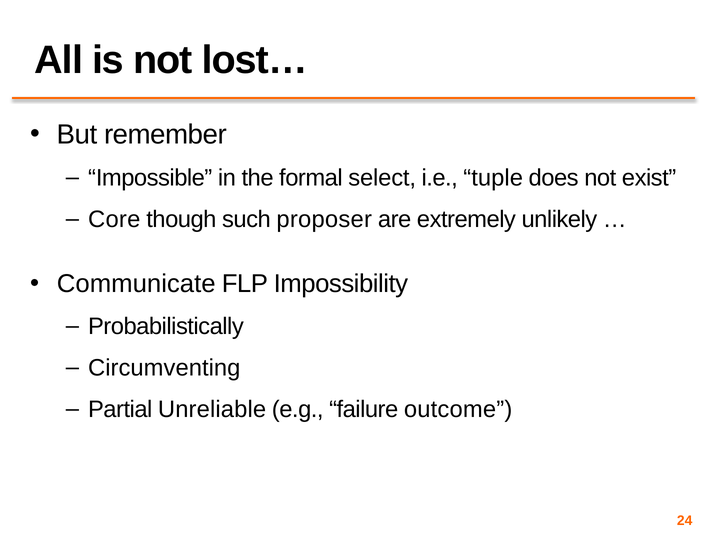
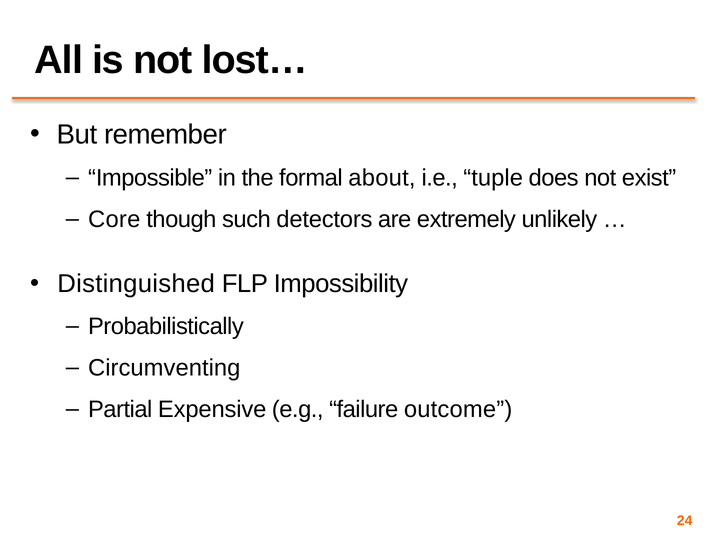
select: select -> about
proposer: proposer -> detectors
Communicate: Communicate -> Distinguished
Unreliable: Unreliable -> Expensive
